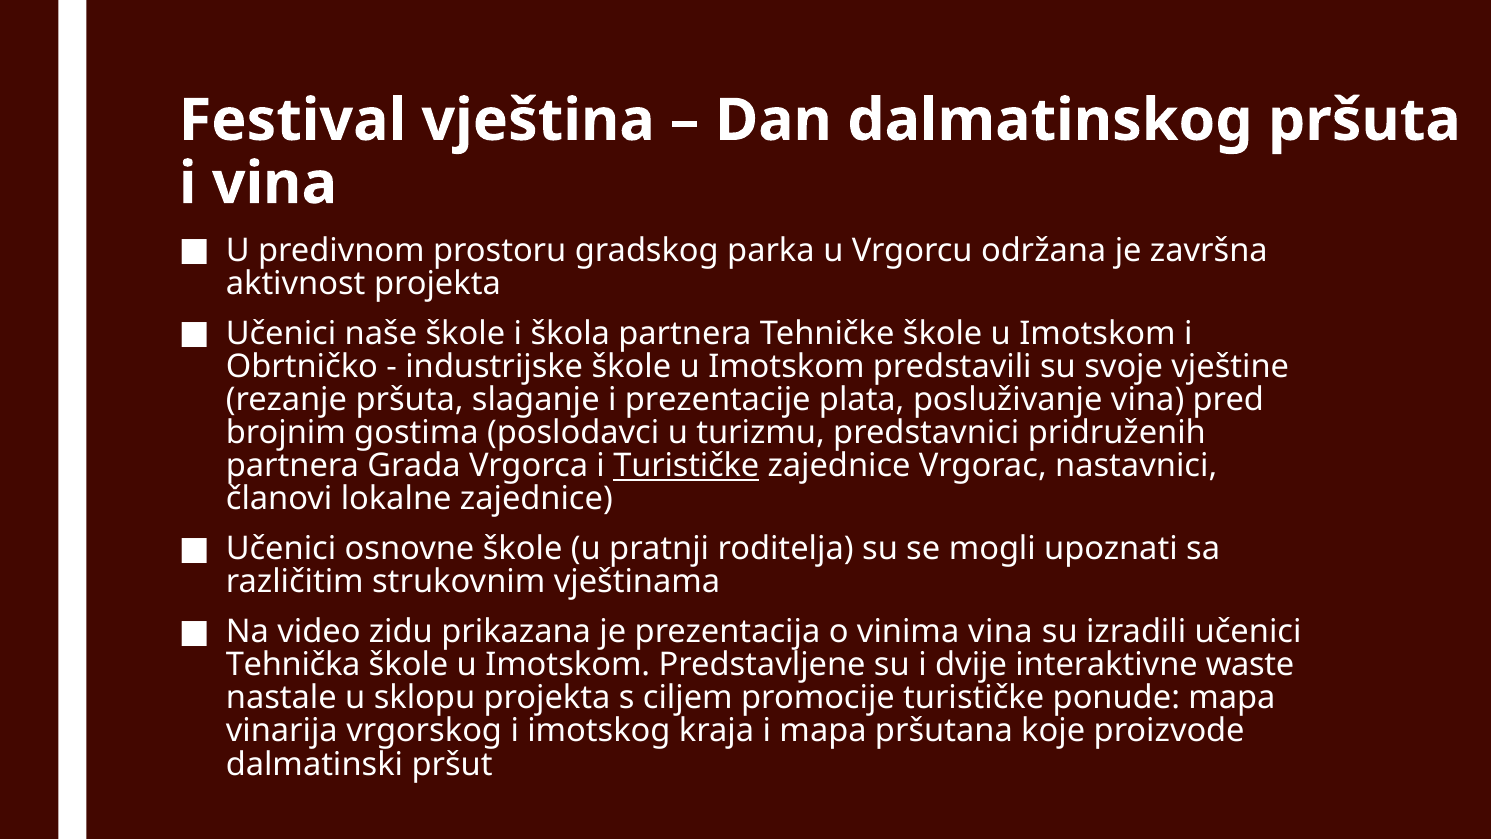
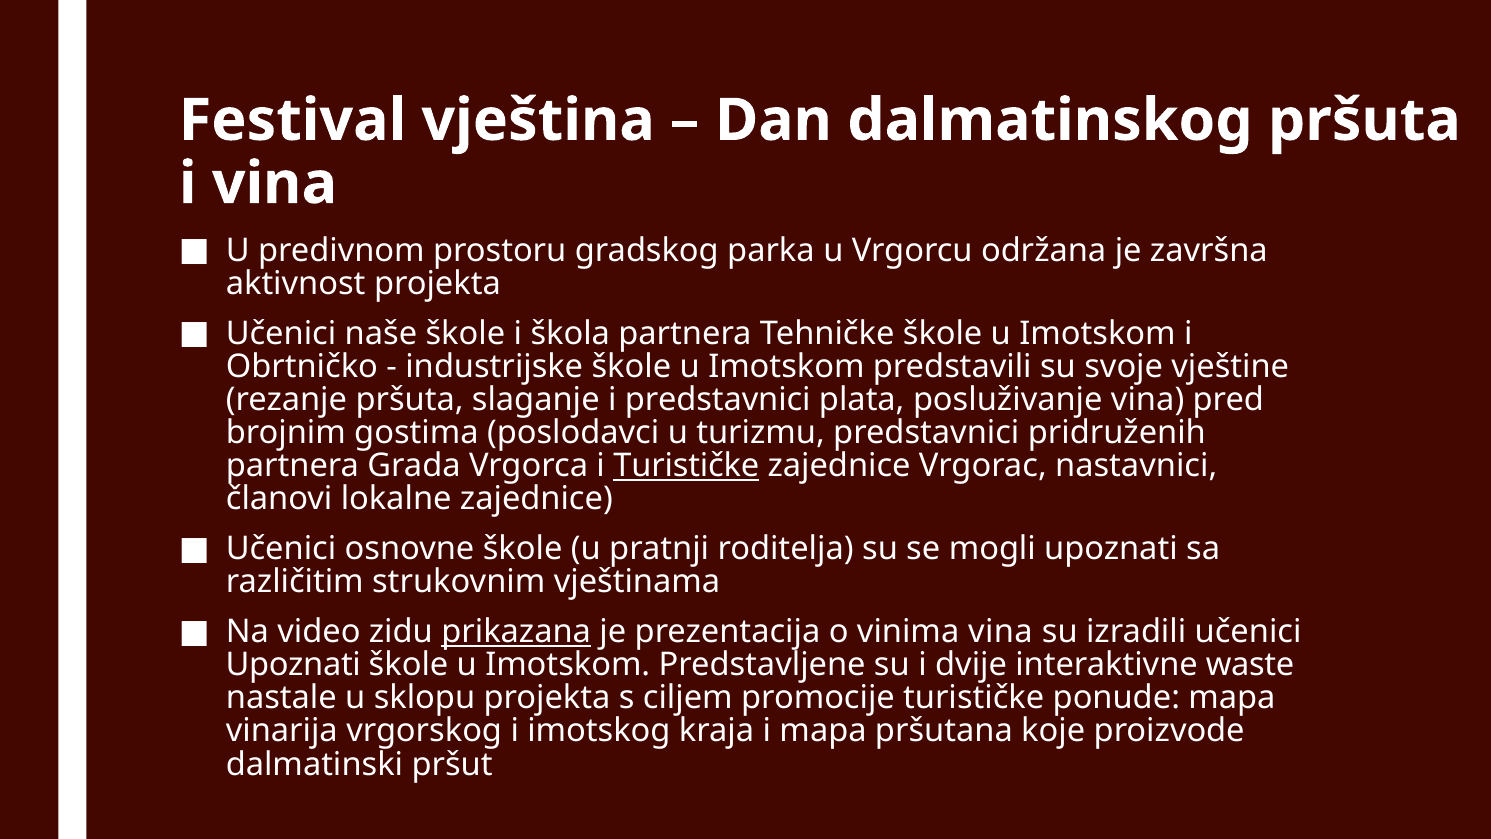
i prezentacije: prezentacije -> predstavnici
prikazana underline: none -> present
Tehnička at (293, 665): Tehnička -> Upoznati
